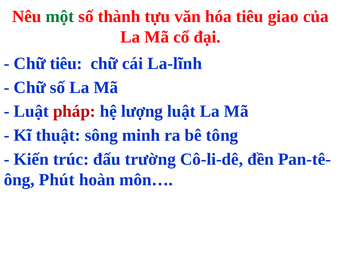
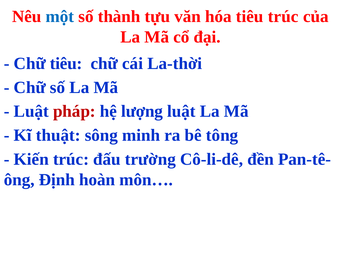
một colour: green -> blue
tiêu giao: giao -> trúc
La-lĩnh: La-lĩnh -> La-thời
Phút: Phút -> Định
